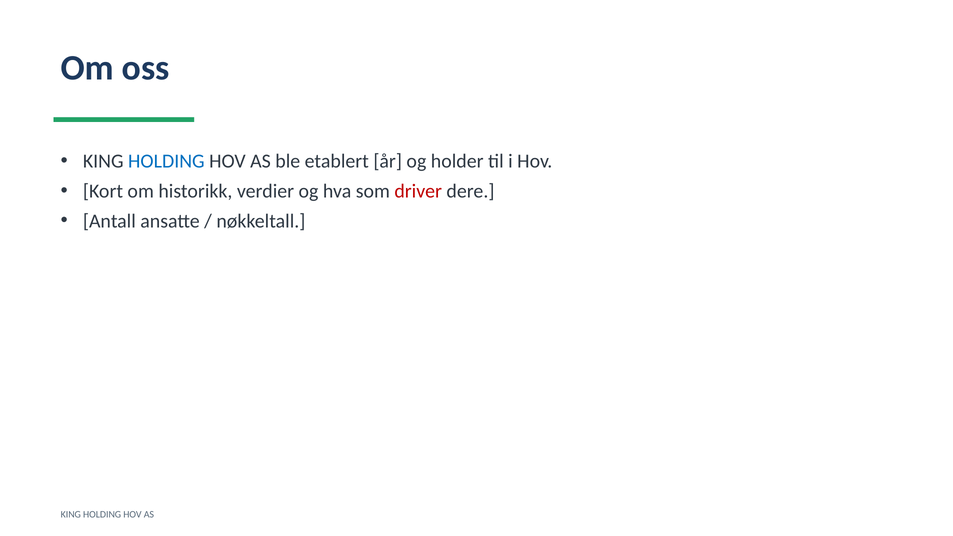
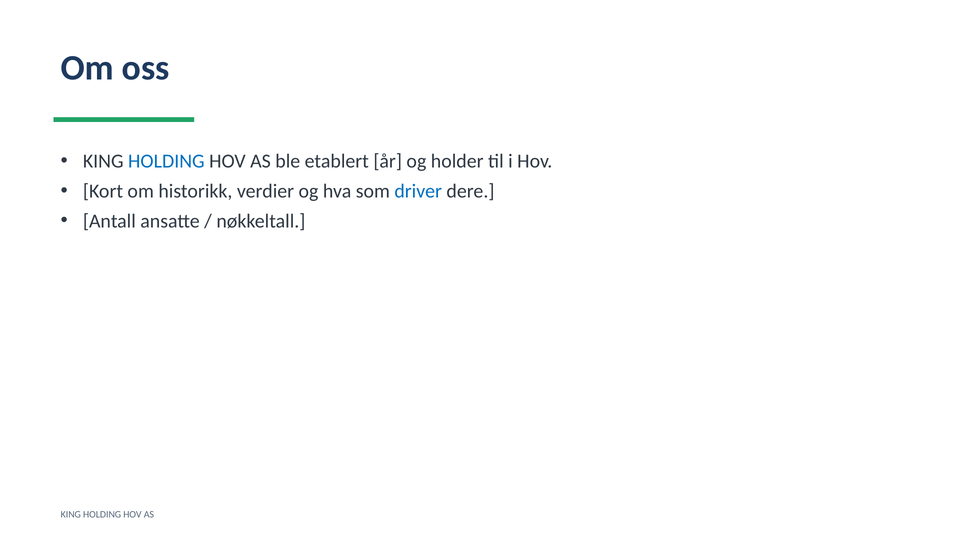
driver colour: red -> blue
